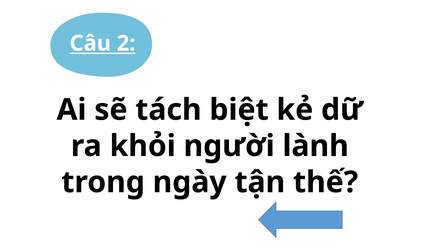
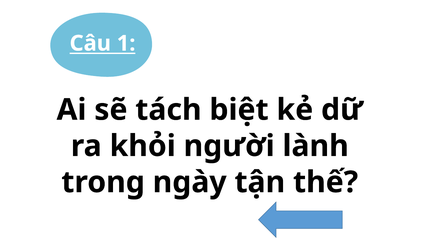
2: 2 -> 1
